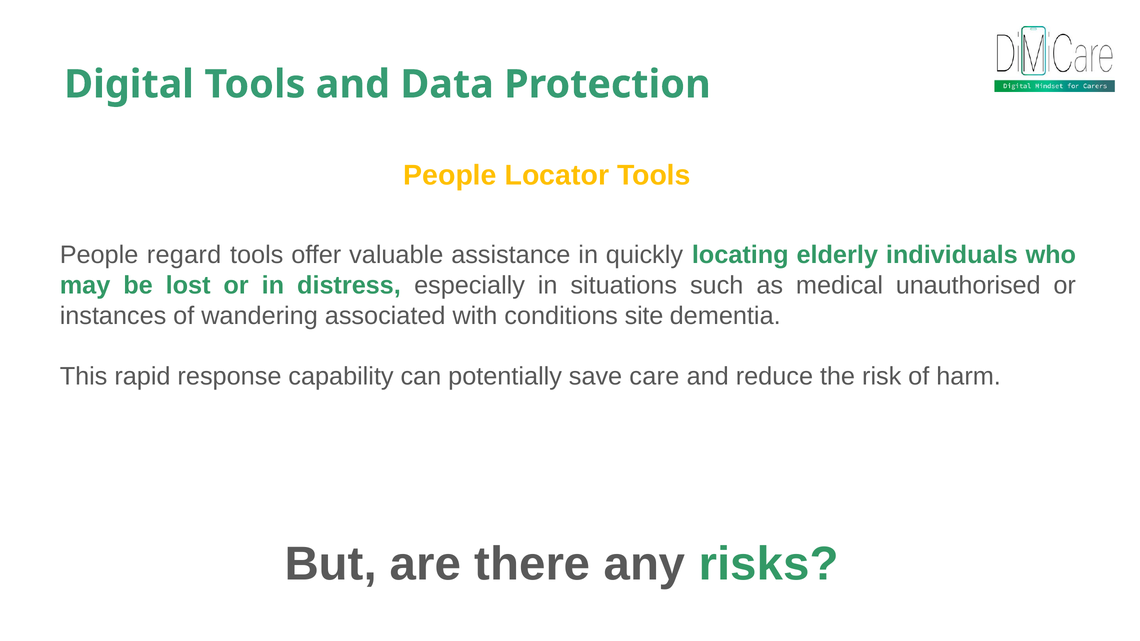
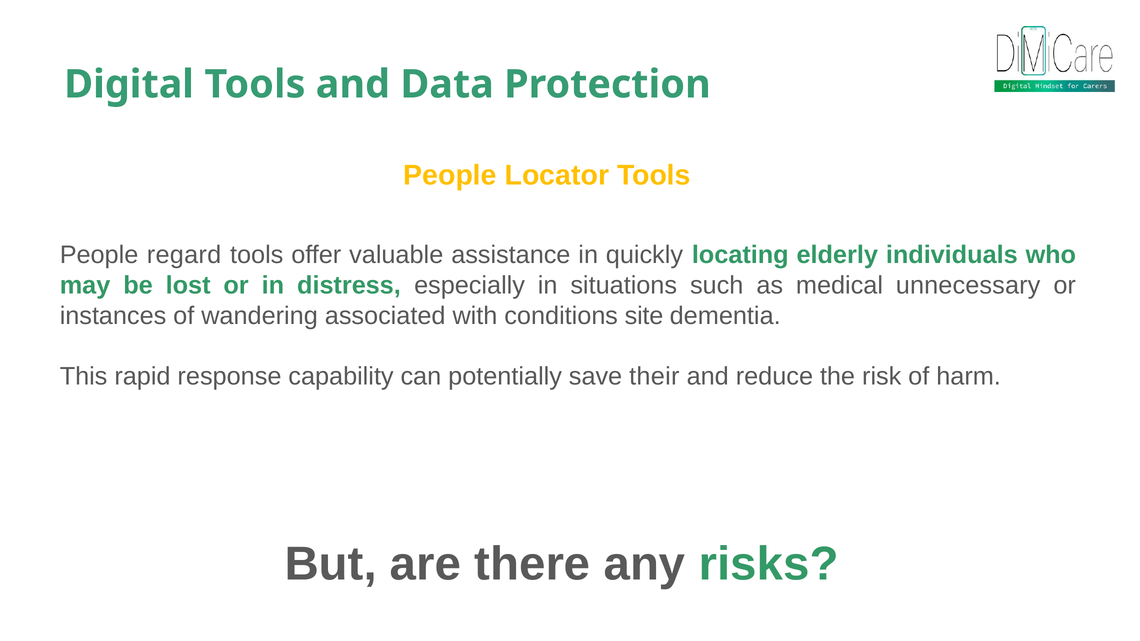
unauthorised: unauthorised -> unnecessary
care: care -> their
